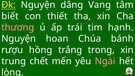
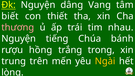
hạnh: hạnh -> nhau
hoan: hoan -> tiếng
chết: chết -> trên
Ngài colour: pink -> yellow
